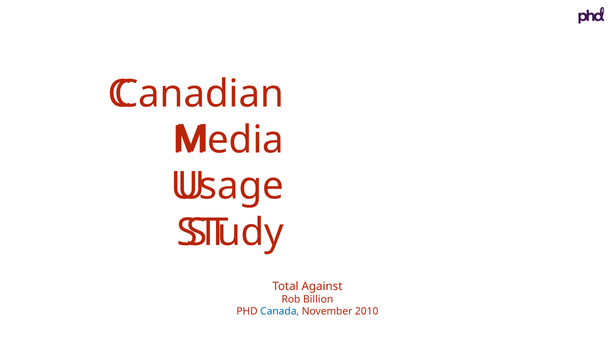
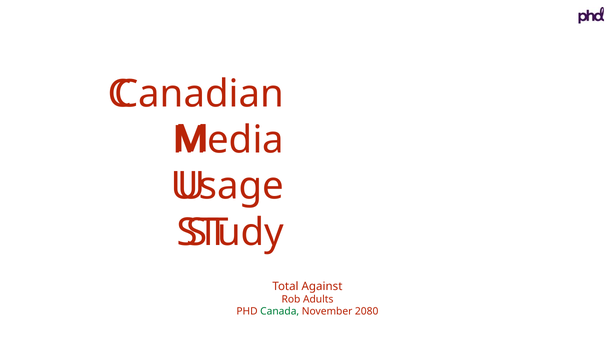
Billion: Billion -> Adults
Canada colour: blue -> green
2010: 2010 -> 2080
